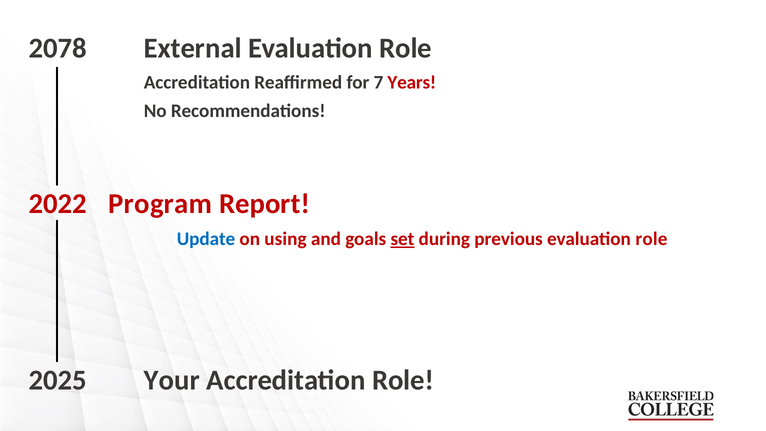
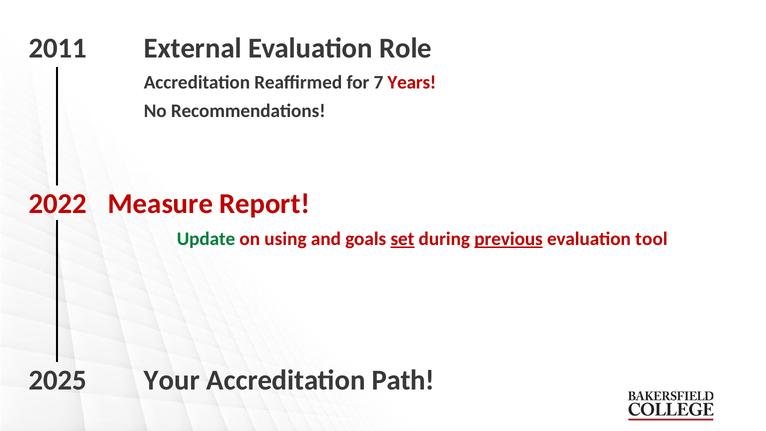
2078: 2078 -> 2011
Program: Program -> Measure
Update colour: blue -> green
previous underline: none -> present
role at (651, 239): role -> tool
Accreditation Role: Role -> Path
